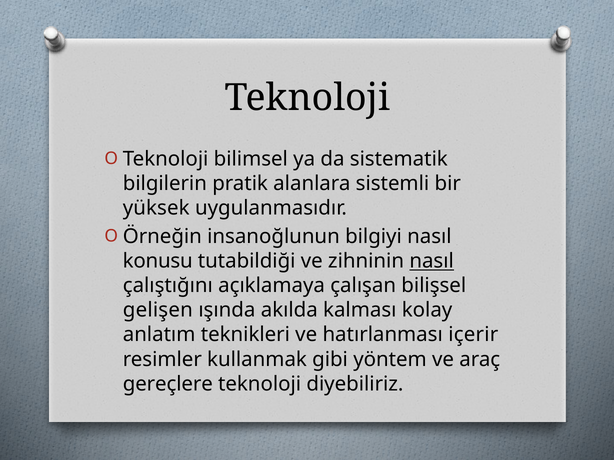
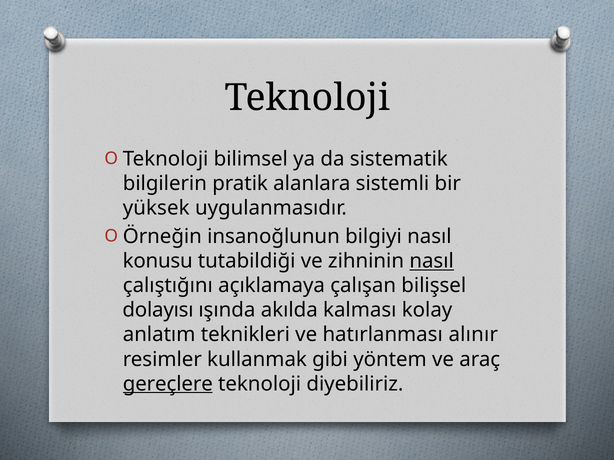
gelişen: gelişen -> dolayısı
içerir: içerir -> alınır
gereçlere underline: none -> present
